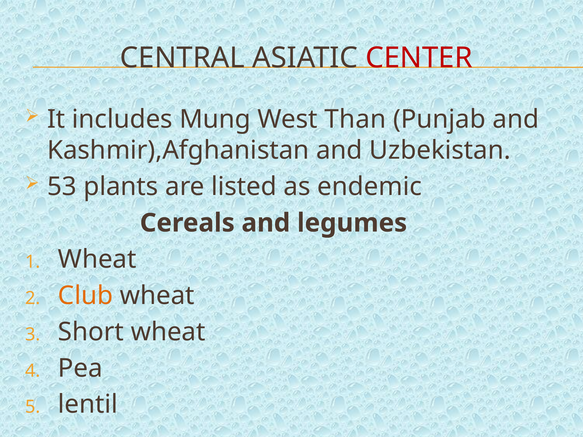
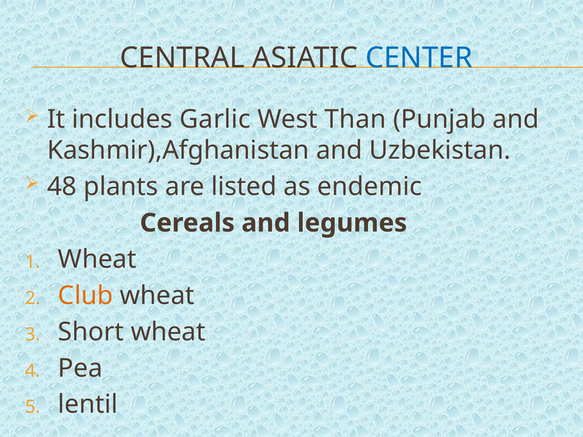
CENTER colour: red -> blue
Mung: Mung -> Garlic
53: 53 -> 48
